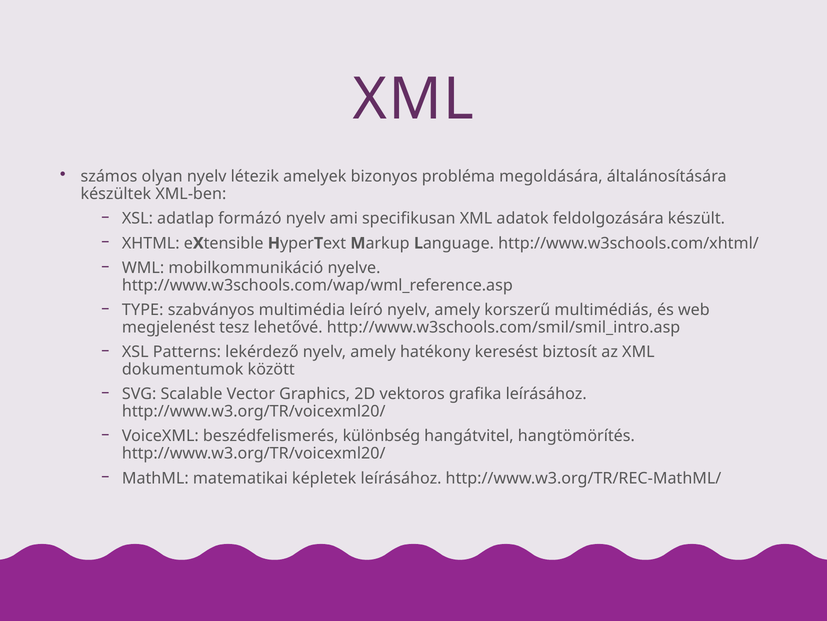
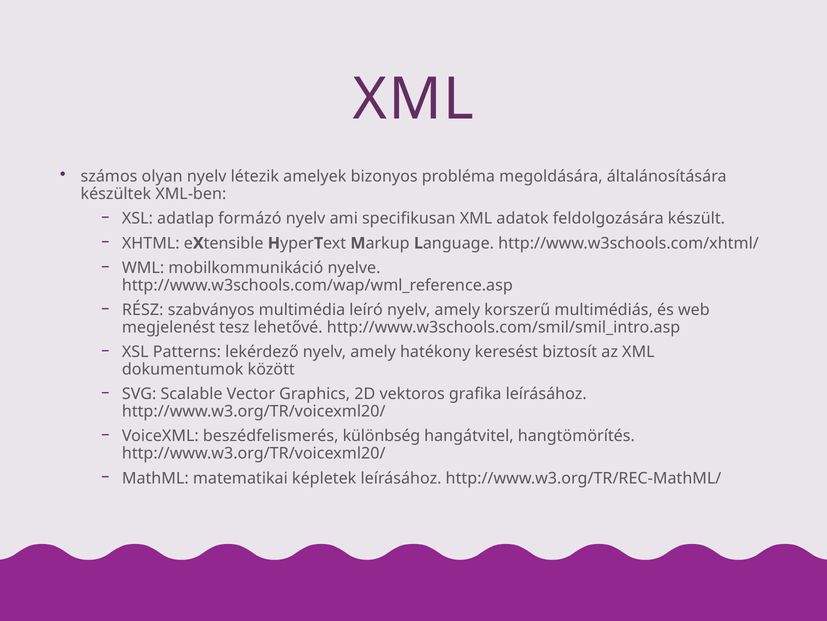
TYPE: TYPE -> RÉSZ
